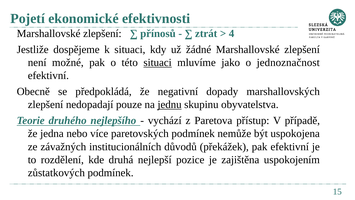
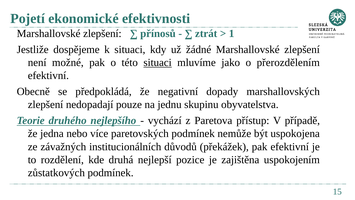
4: 4 -> 1
jednoznačnost: jednoznačnost -> přerozdělením
jednu underline: present -> none
